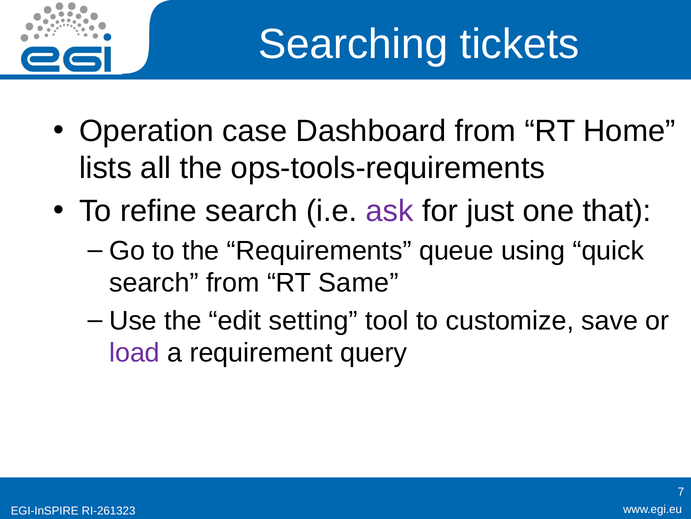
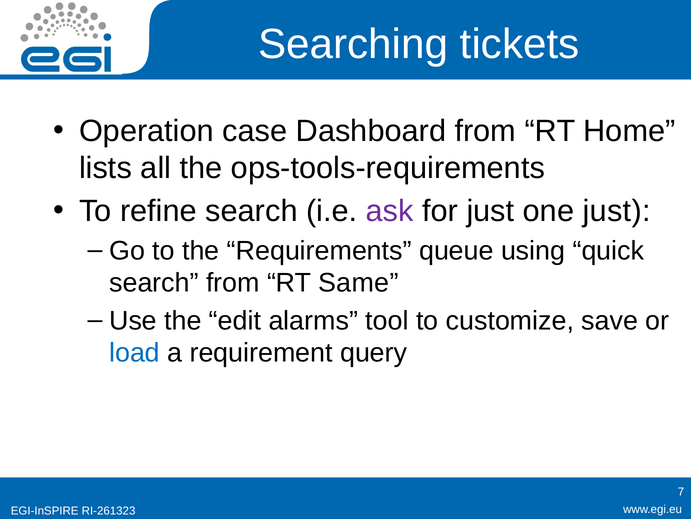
one that: that -> just
setting: setting -> alarms
load colour: purple -> blue
